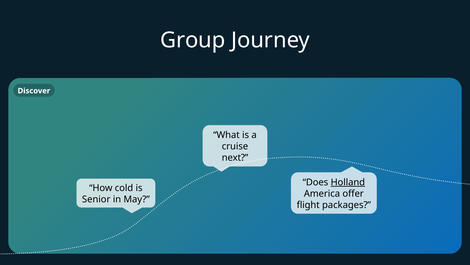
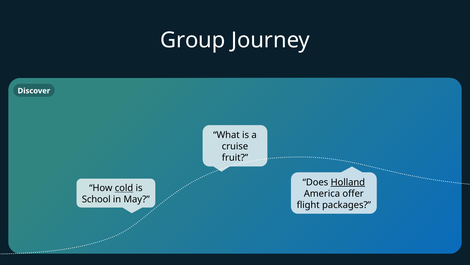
next: next -> fruit
cold underline: none -> present
Senior: Senior -> School
